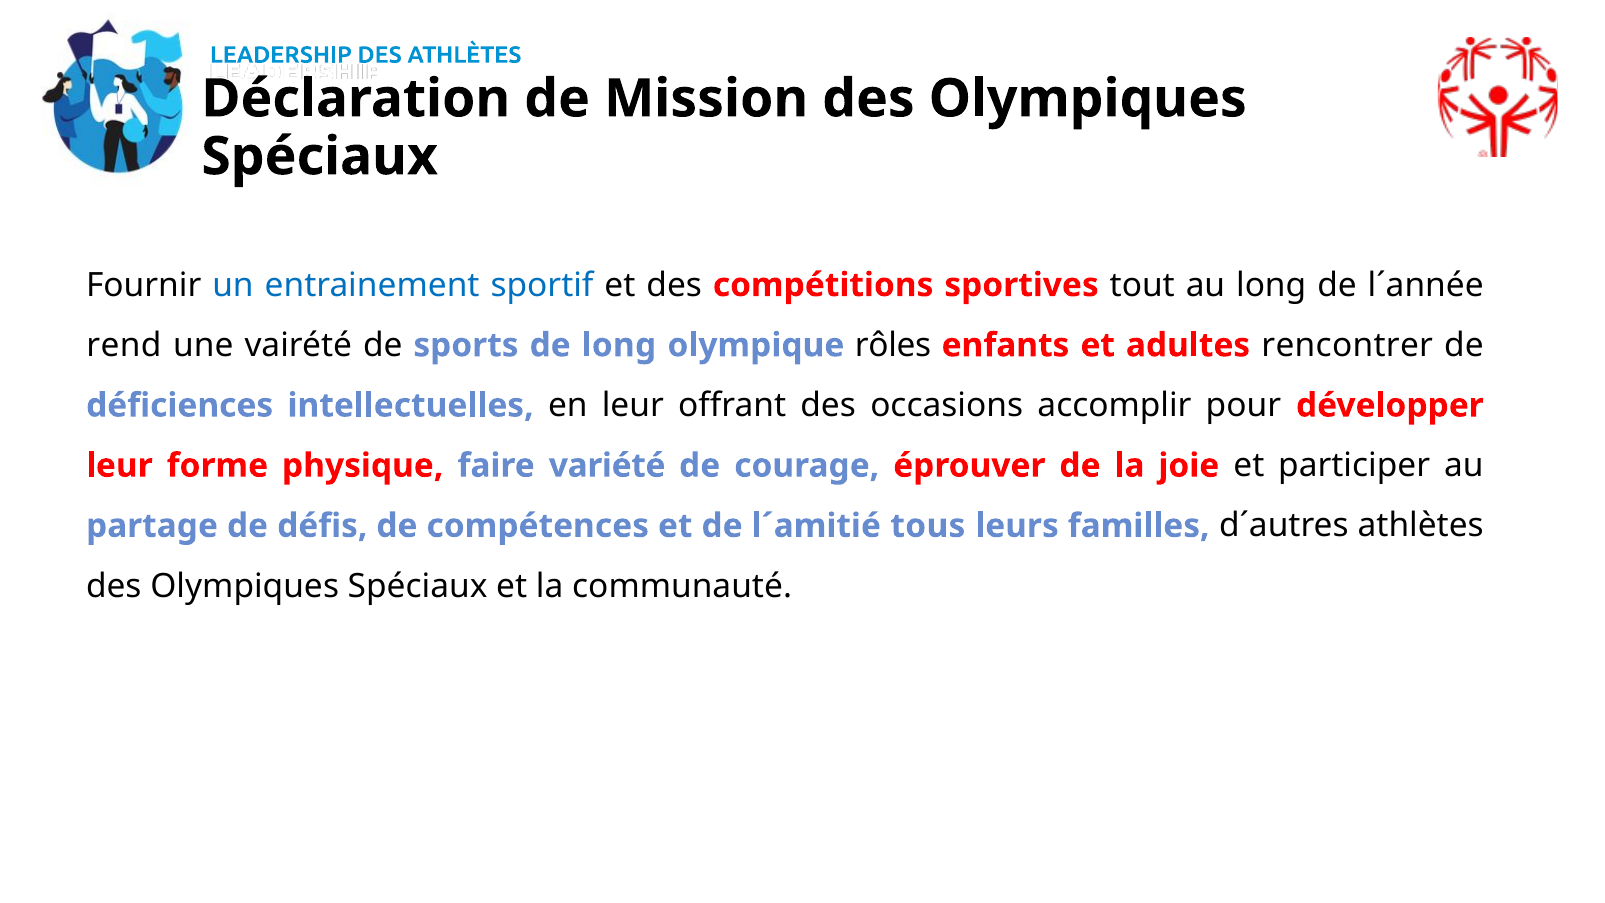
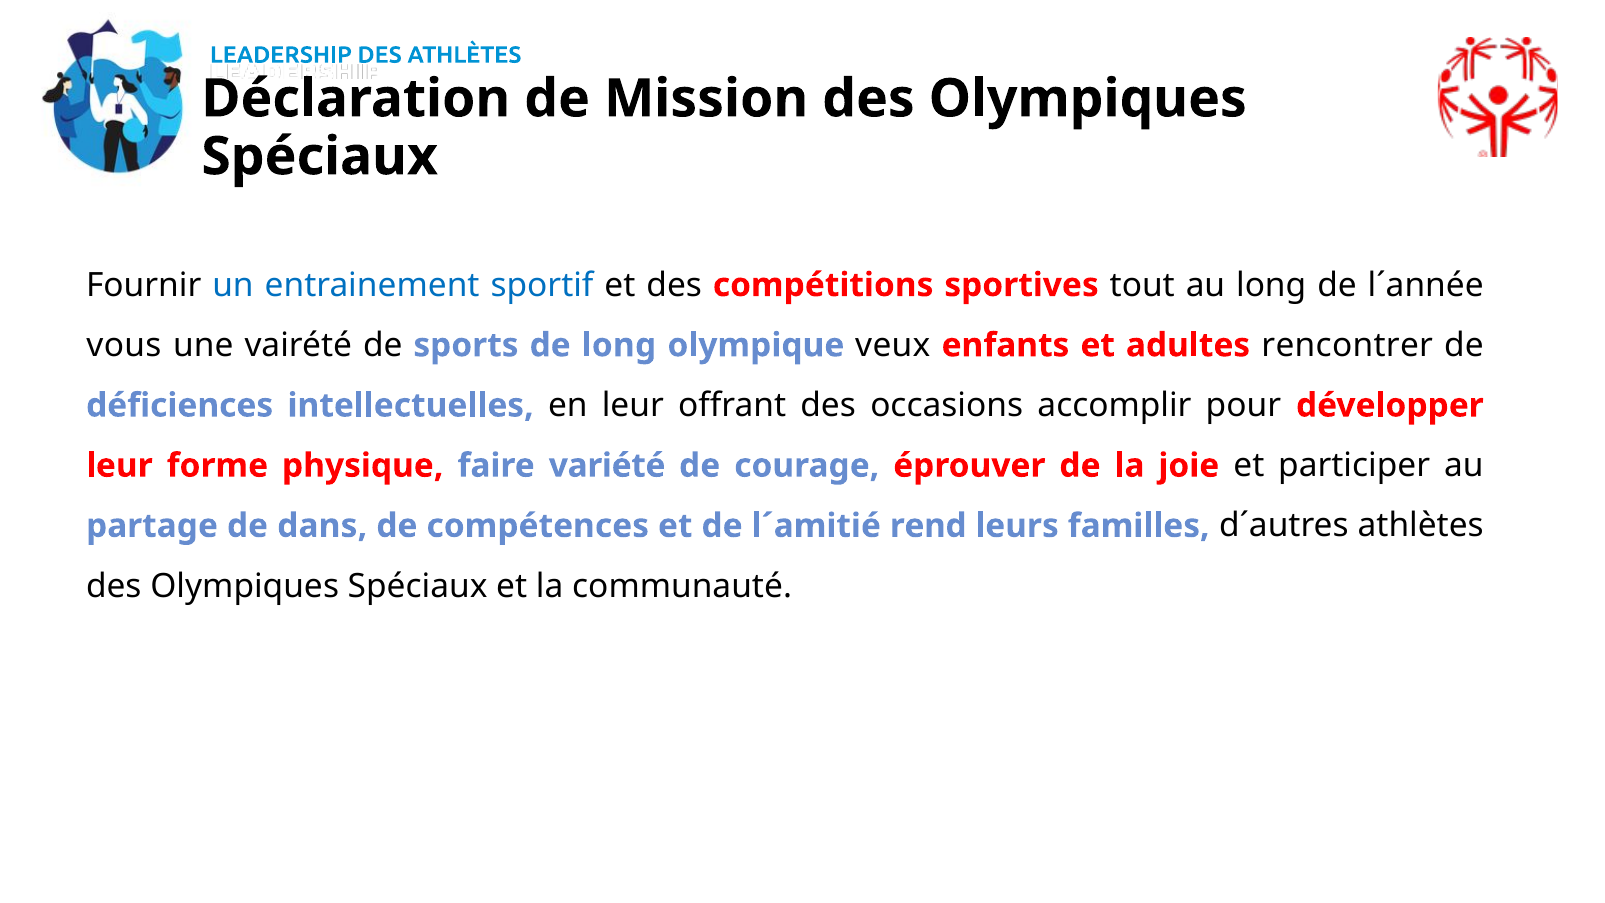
rend: rend -> vous
rôles: rôles -> veux
défis: défis -> dans
tous: tous -> rend
